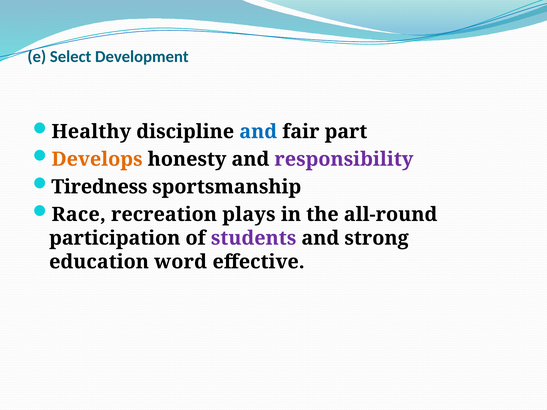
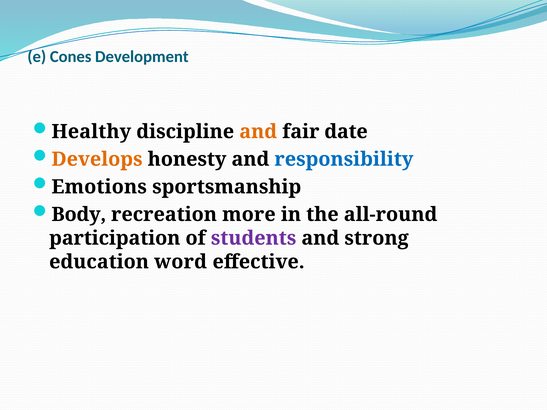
Select: Select -> Cones
and at (258, 132) colour: blue -> orange
part: part -> date
responsibility colour: purple -> blue
Tiredness: Tiredness -> Emotions
Race: Race -> Body
plays: plays -> more
